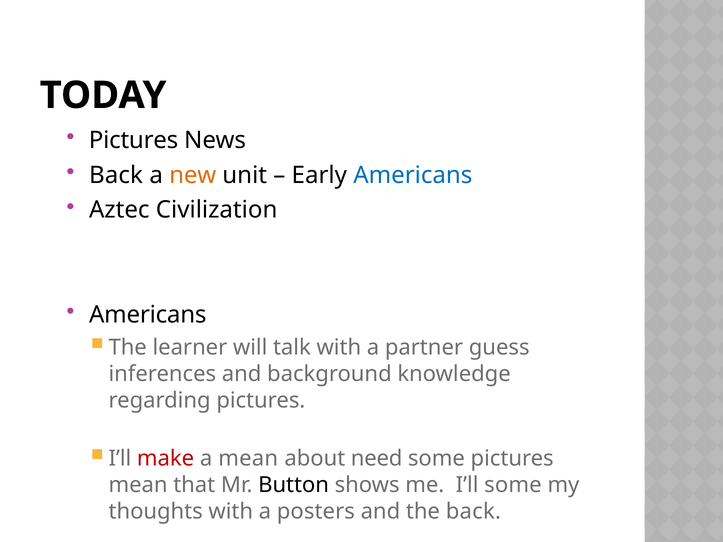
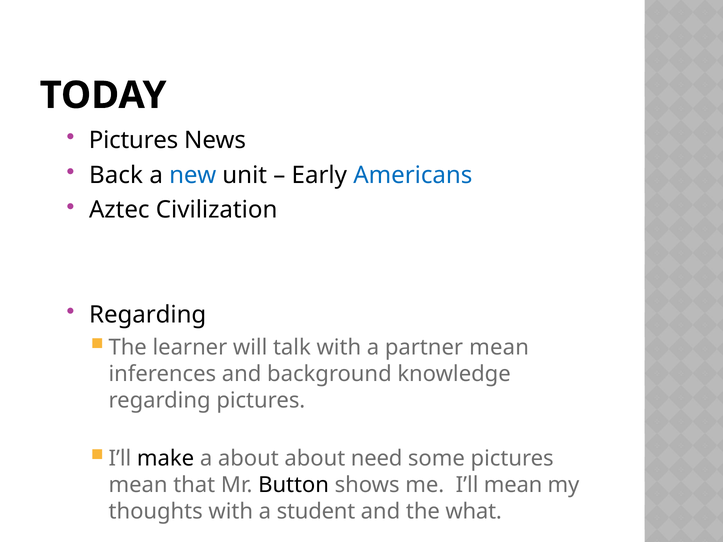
new colour: orange -> blue
Americans at (148, 315): Americans -> Regarding
partner guess: guess -> mean
make colour: red -> black
a mean: mean -> about
I’ll some: some -> mean
posters: posters -> student
the back: back -> what
